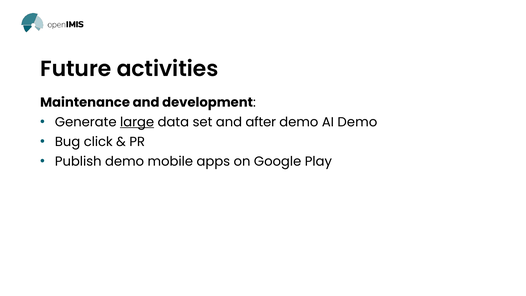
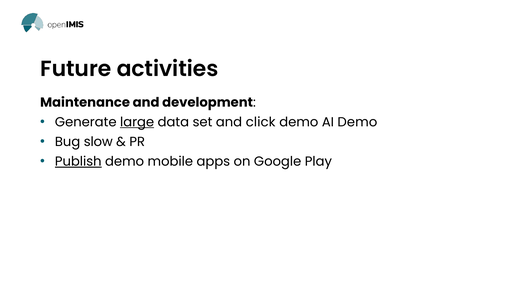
after: after -> click
click: click -> slow
Publish underline: none -> present
